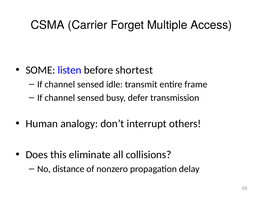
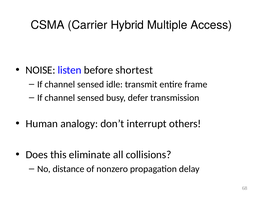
Forget: Forget -> Hybrid
SOME: SOME -> NOISE
